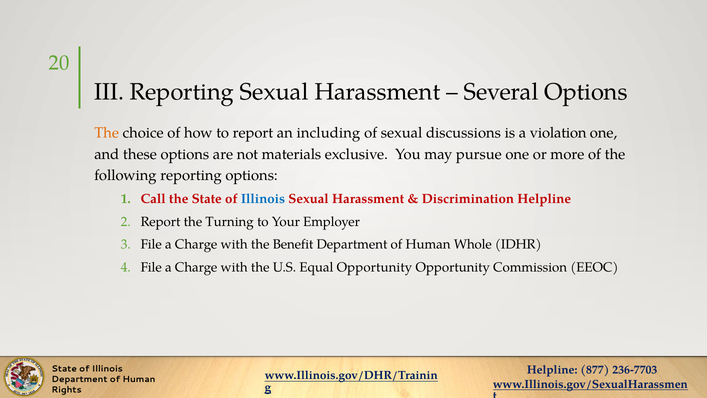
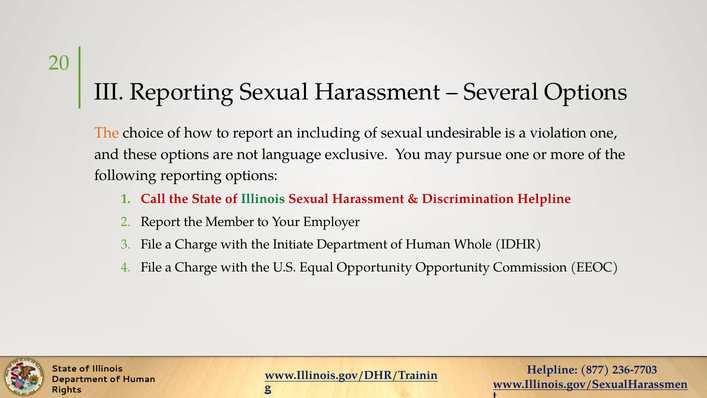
discussions: discussions -> undesirable
materials: materials -> language
Illinois at (263, 199) colour: blue -> green
Turning: Turning -> Member
Benefit: Benefit -> Initiate
